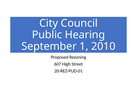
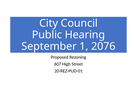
2010: 2010 -> 2076
